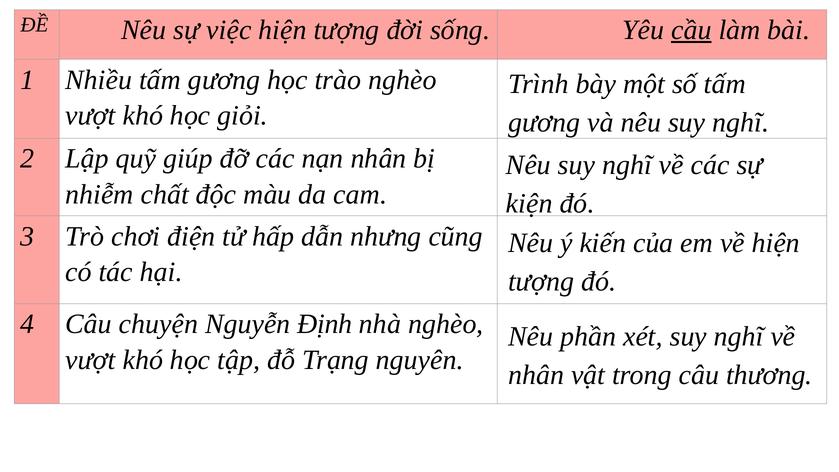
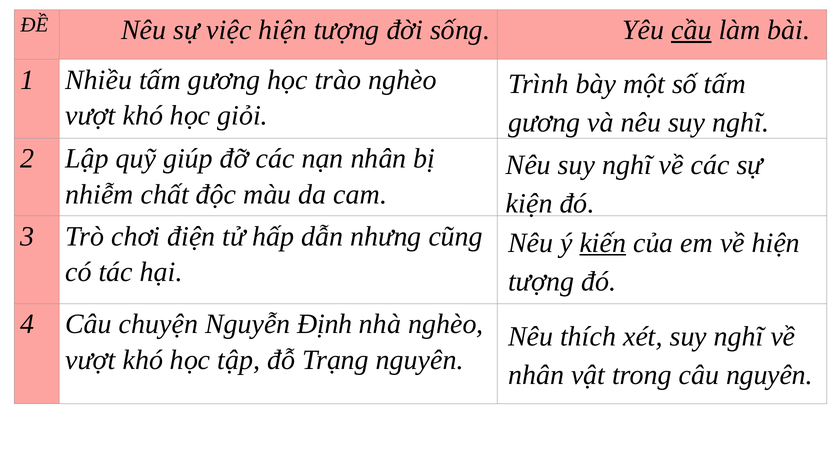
kiến underline: none -> present
phần: phần -> thích
câu thương: thương -> nguyên
